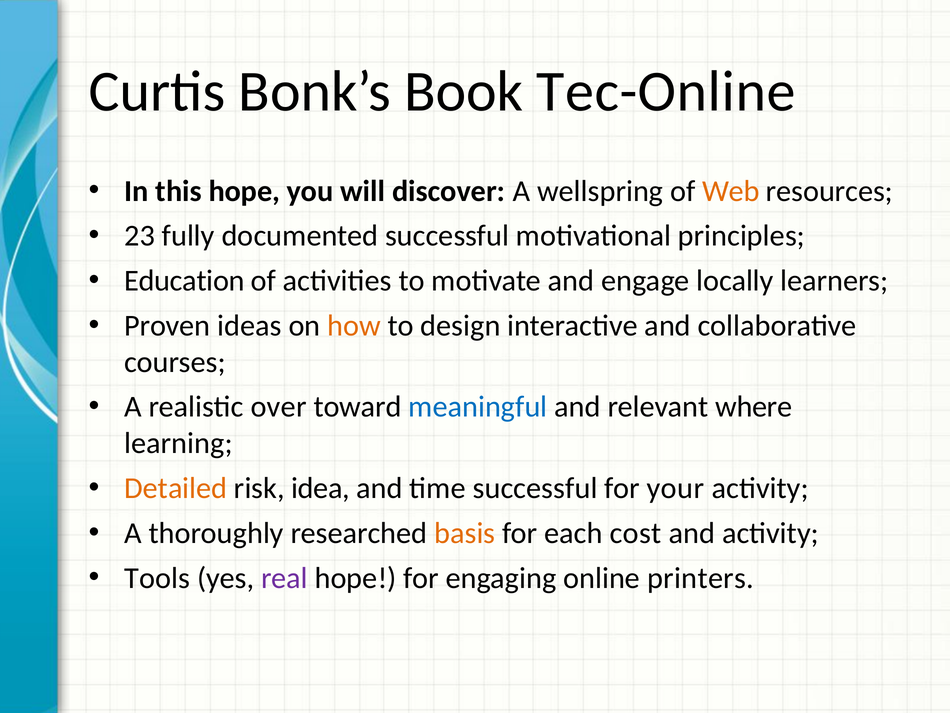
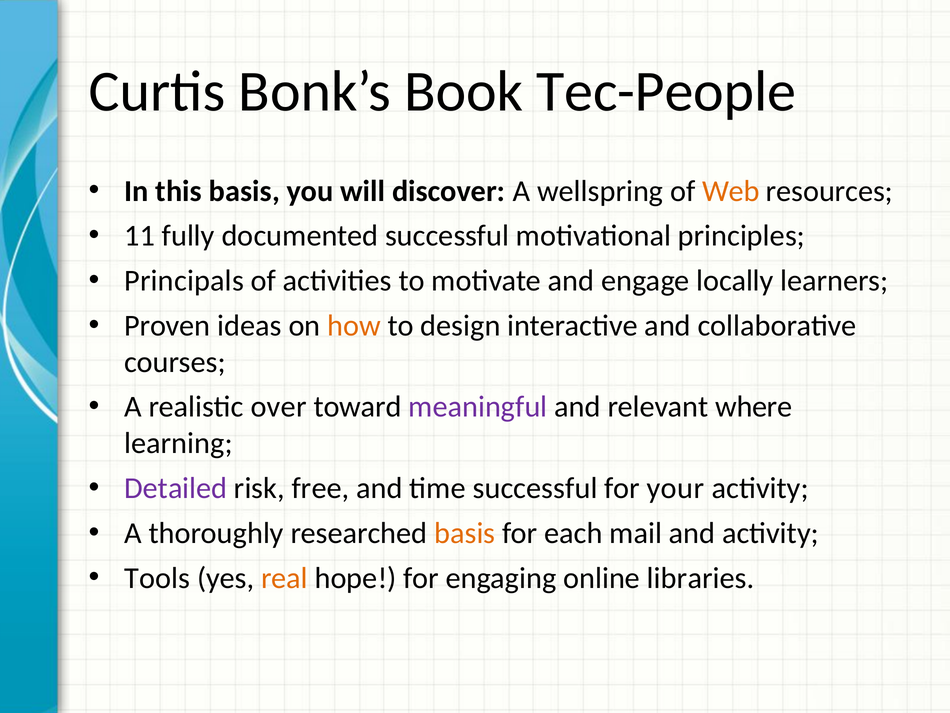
Tec-Online: Tec-Online -> Tec-People
this hope: hope -> basis
23: 23 -> 11
Education: Education -> Principals
meaningful colour: blue -> purple
Detailed colour: orange -> purple
idea: idea -> free
cost: cost -> mail
real colour: purple -> orange
printers: printers -> libraries
